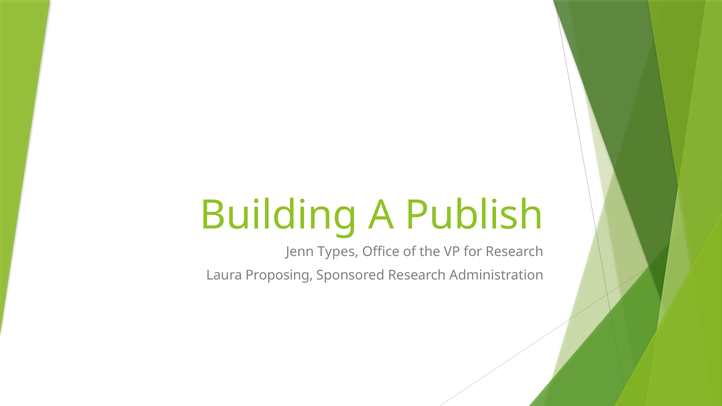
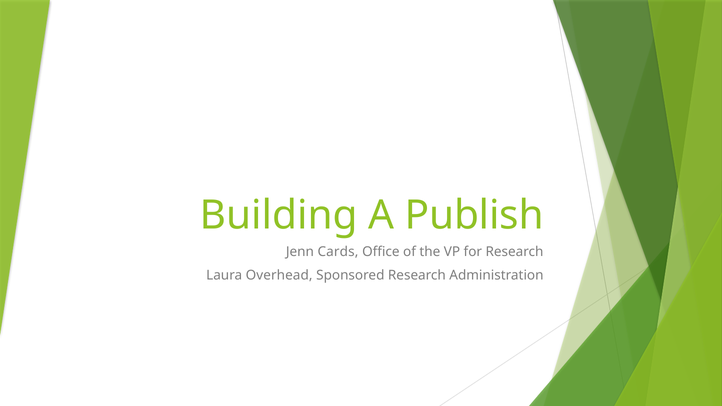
Types: Types -> Cards
Proposing: Proposing -> Overhead
